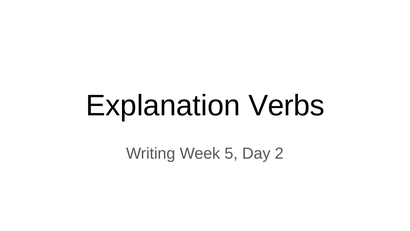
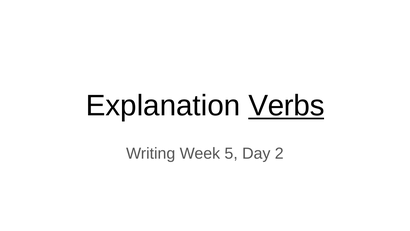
Verbs underline: none -> present
